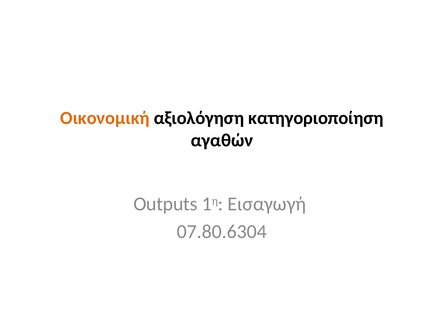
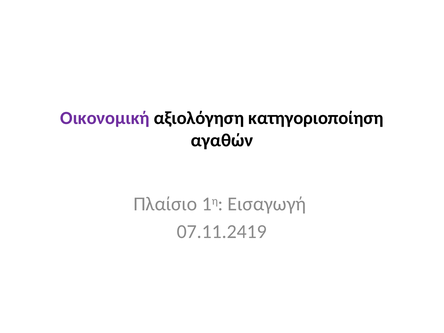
Οικονομική colour: orange -> purple
Outputs: Outputs -> Πλαίσιο
07.80.6304: 07.80.6304 -> 07.11.2419
